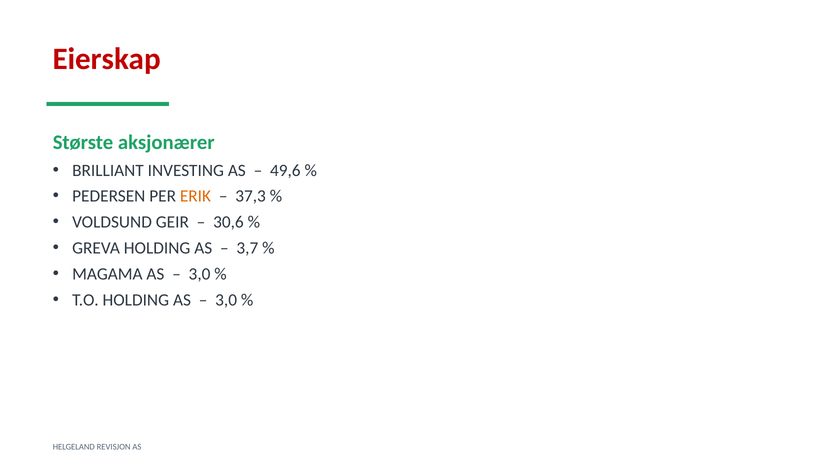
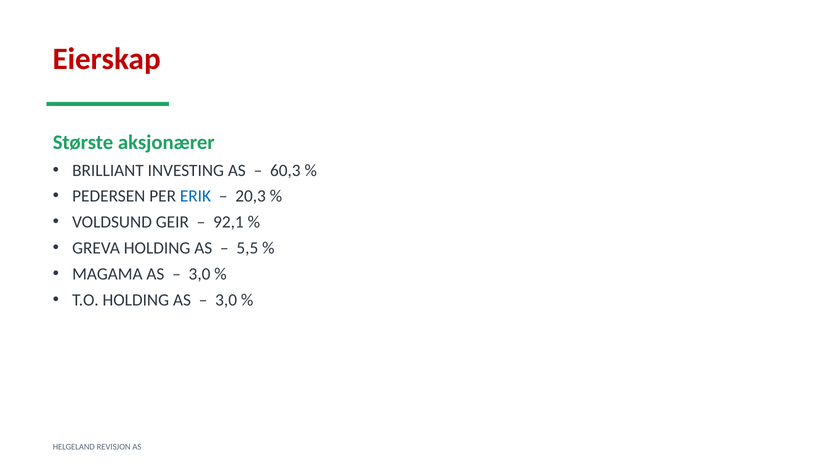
49,6: 49,6 -> 60,3
ERIK colour: orange -> blue
37,3: 37,3 -> 20,3
30,6: 30,6 -> 92,1
3,7: 3,7 -> 5,5
